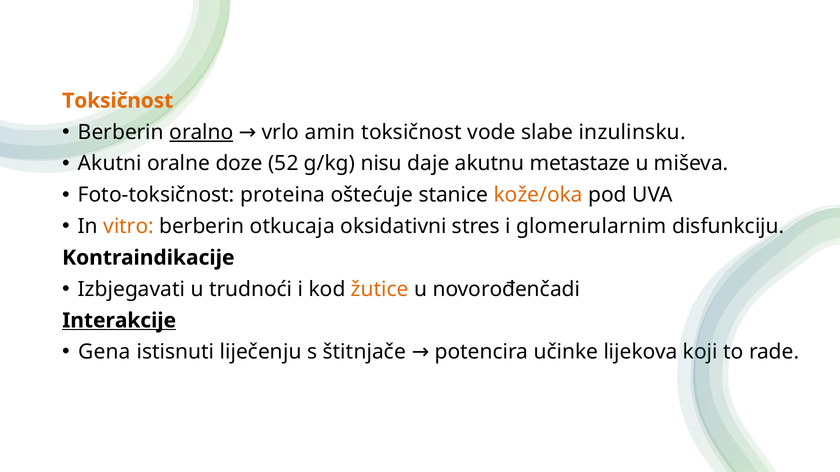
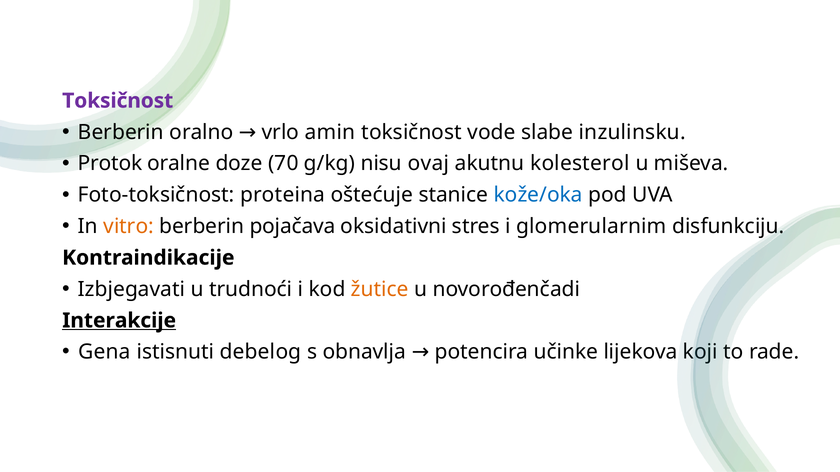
Toksičnost at (118, 101) colour: orange -> purple
oralno underline: present -> none
Akutni: Akutni -> Protok
52: 52 -> 70
daje: daje -> ovaj
metastaze: metastaze -> kolesterol
kože/oka colour: orange -> blue
otkucaja: otkucaja -> pojačava
liječenju: liječenju -> debelog
štitnjače: štitnjače -> obnavlja
